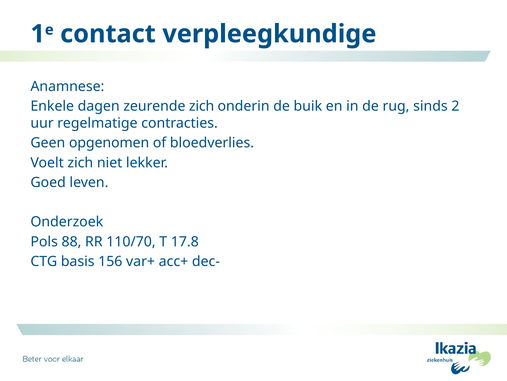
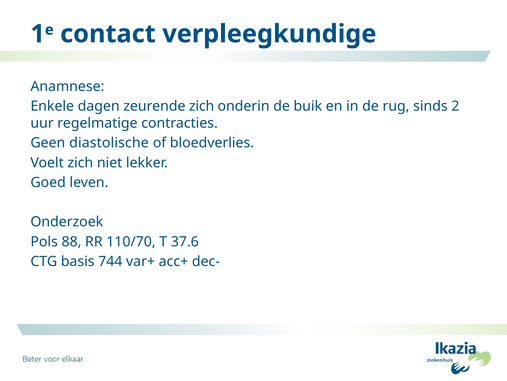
opgenomen: opgenomen -> diastolische
17.8: 17.8 -> 37.6
156: 156 -> 744
